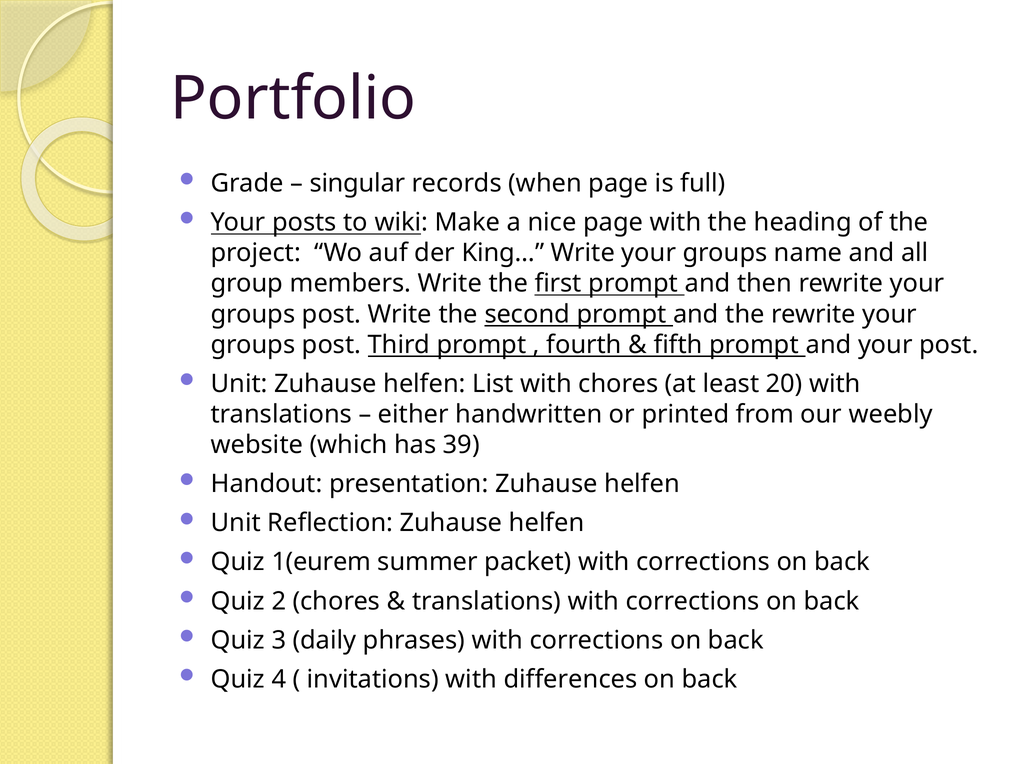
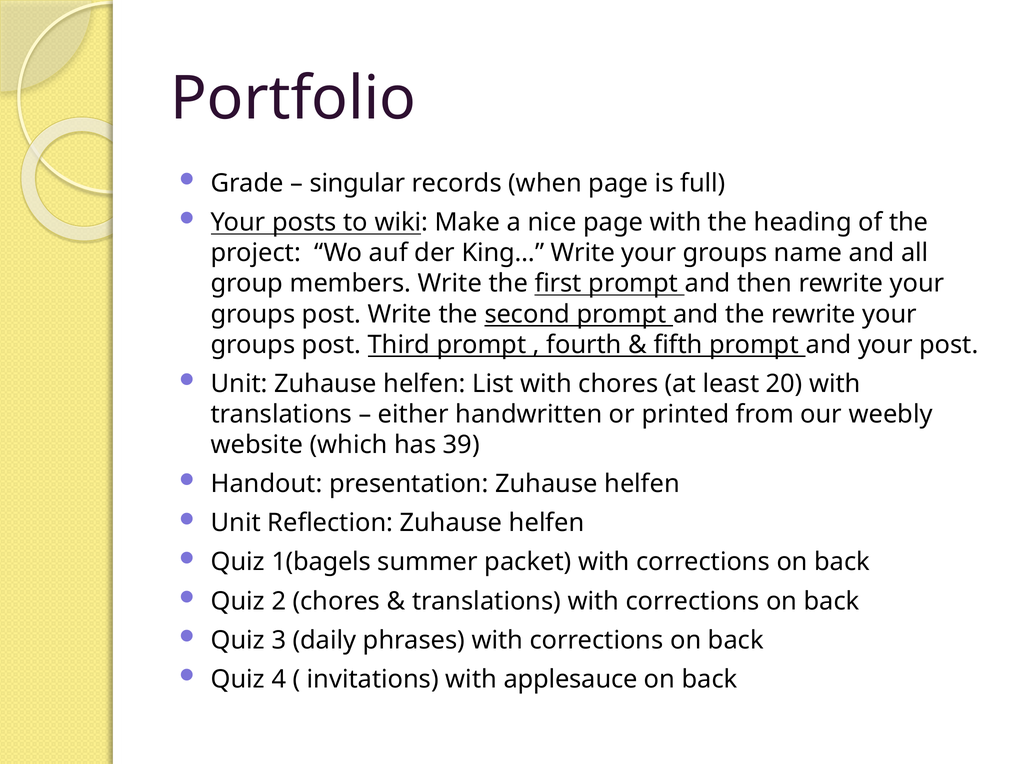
1(eurem: 1(eurem -> 1(bagels
differences: differences -> applesauce
